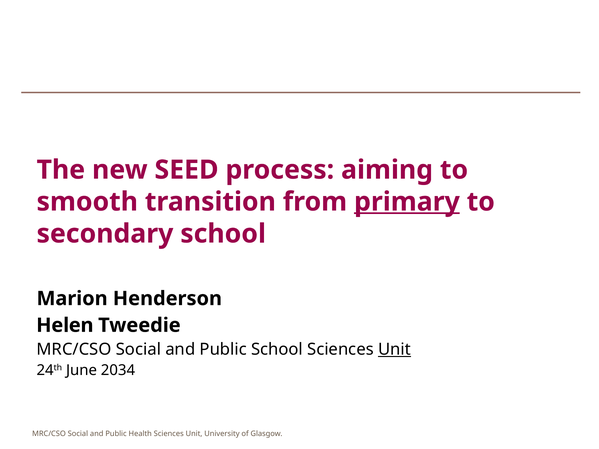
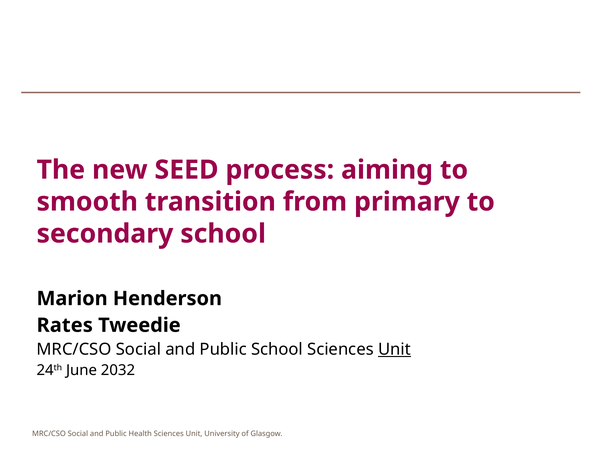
primary underline: present -> none
Helen: Helen -> Rates
2034: 2034 -> 2032
